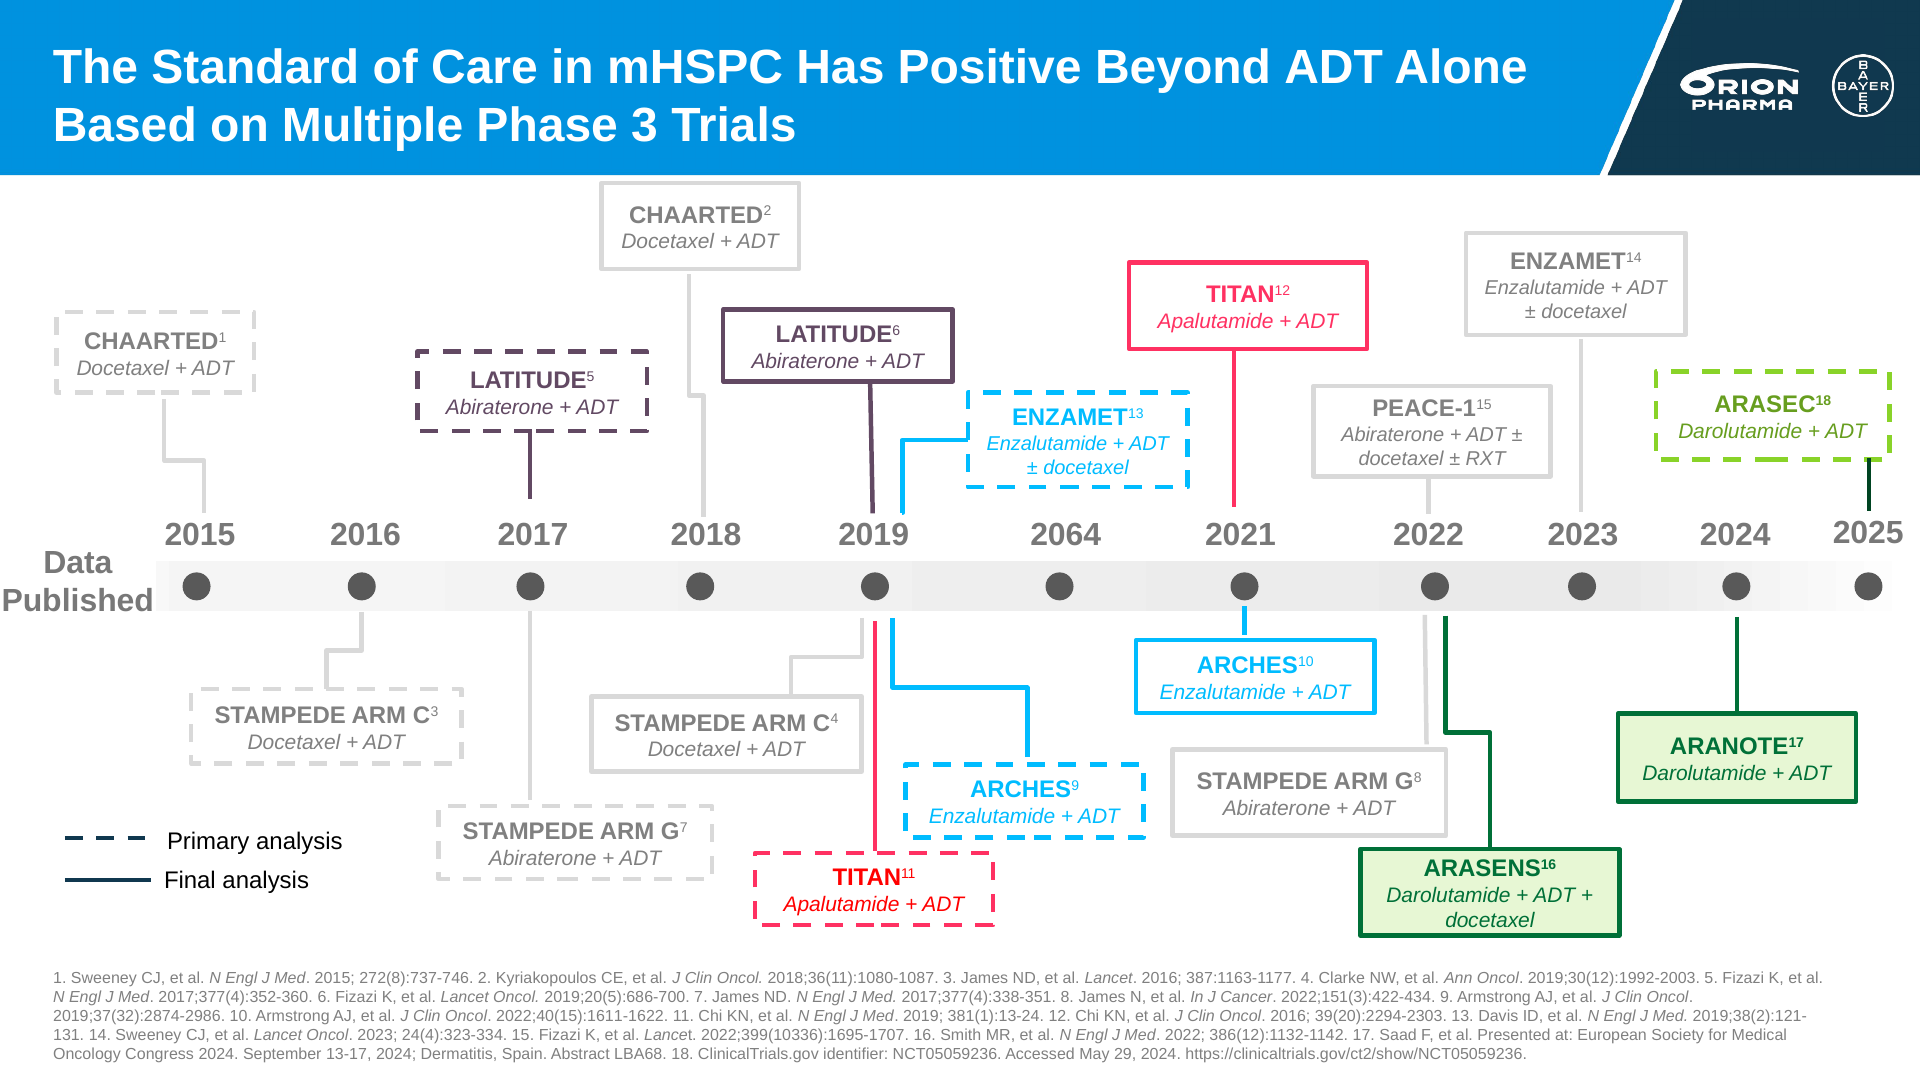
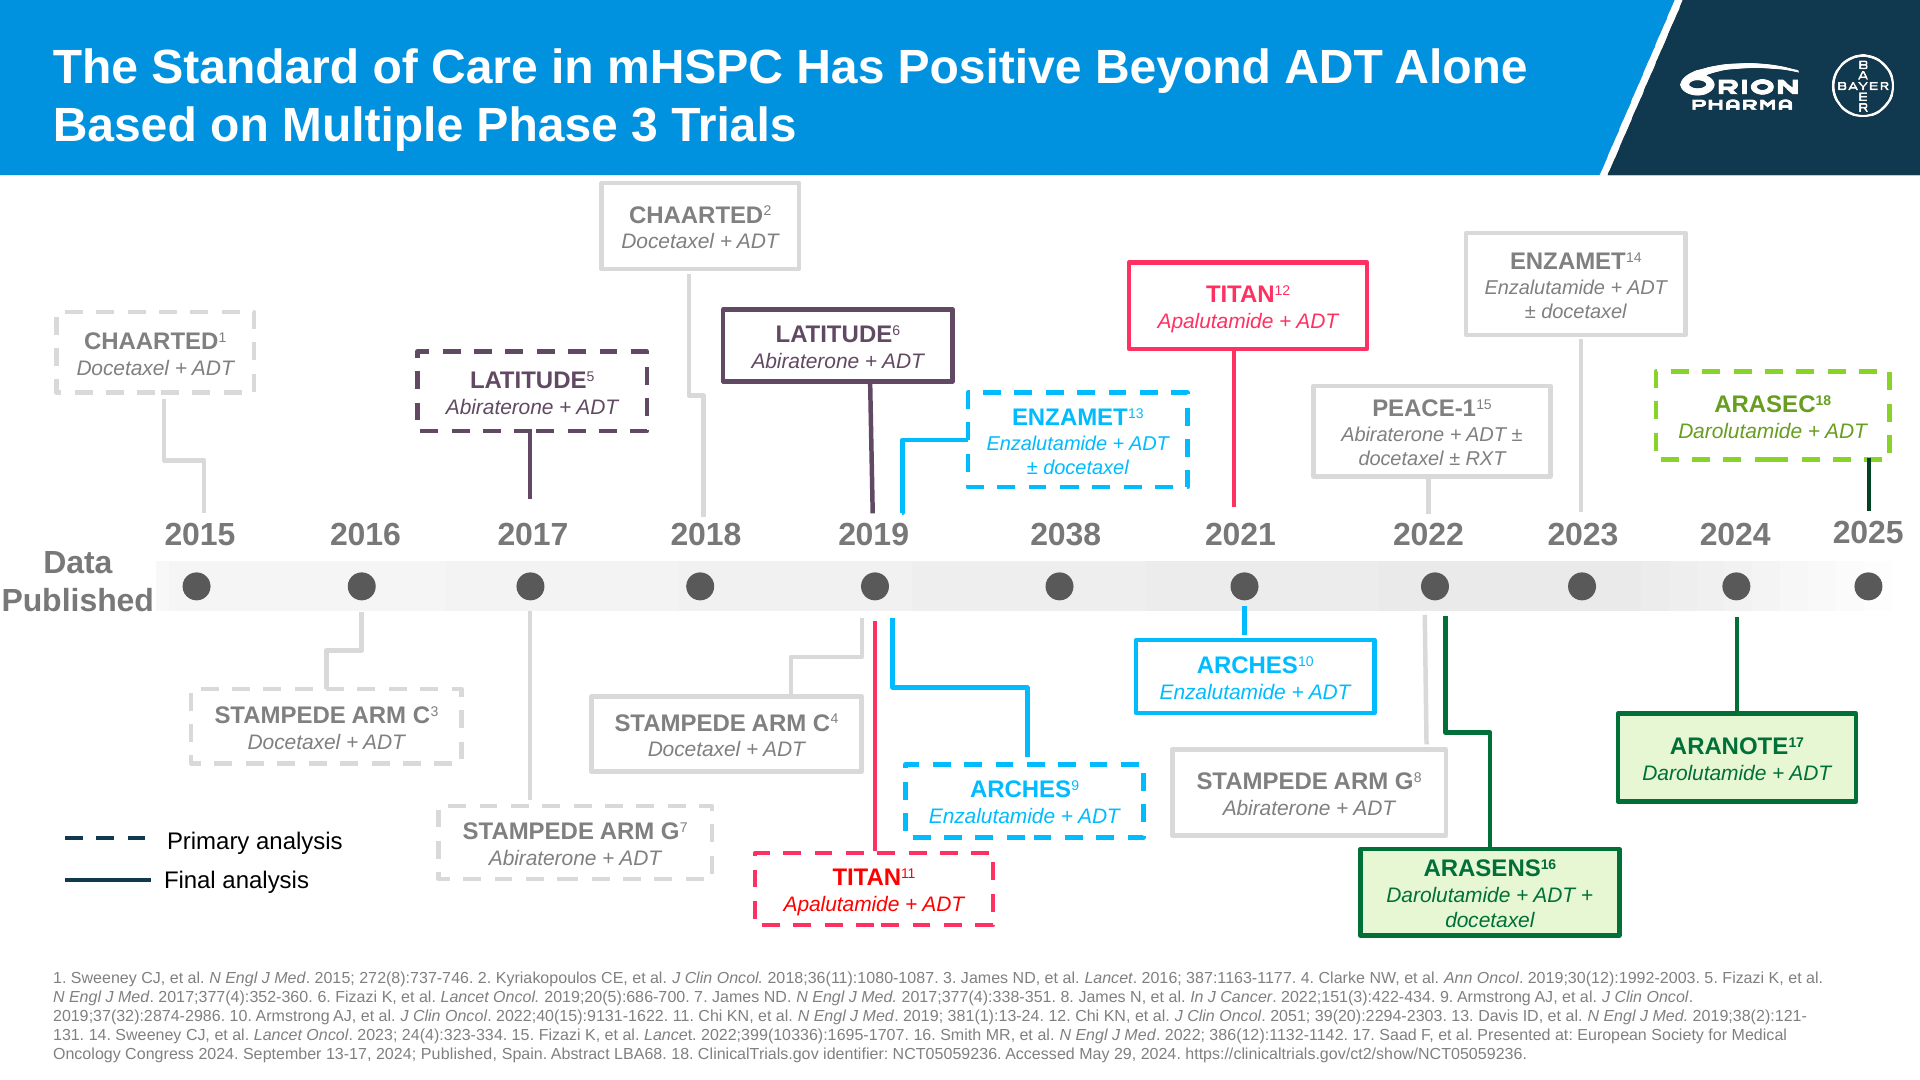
2064: 2064 -> 2038
2022;40(15):1611-1622: 2022;40(15):1611-1622 -> 2022;40(15):9131-1622
Oncol 2016: 2016 -> 2051
2024 Dermatitis: Dermatitis -> Published
